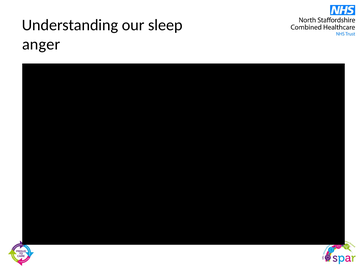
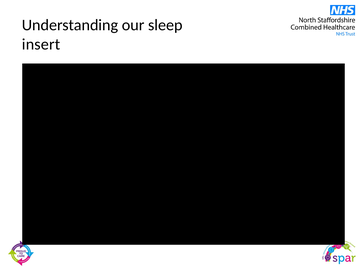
anger at (41, 44): anger -> insert
